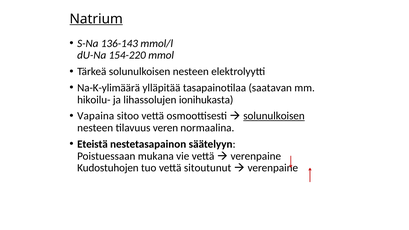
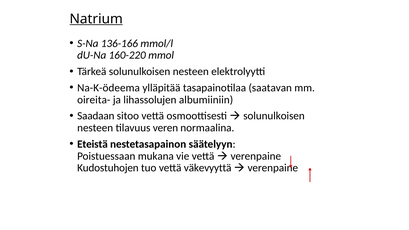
136-143: 136-143 -> 136-166
154-220: 154-220 -> 160-220
Na-K-ylimäärä: Na-K-ylimäärä -> Na-K-ödeema
hikoilu-: hikoilu- -> oireita-
ionihukasta: ionihukasta -> albumiiniin
Vapaina: Vapaina -> Saadaan
solunulkoisen at (274, 116) underline: present -> none
sitoutunut: sitoutunut -> väkevyyttä
